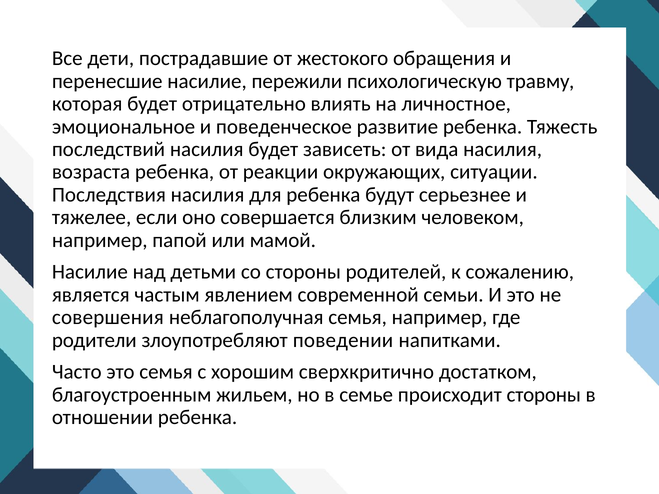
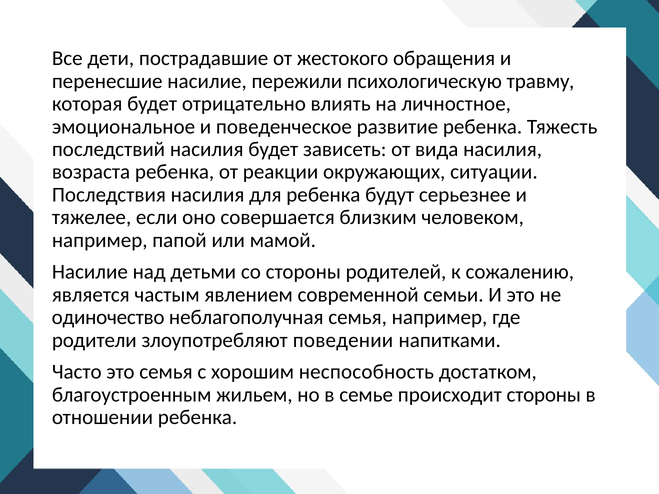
совершения: совершения -> одиночество
сверхкритично: сверхкритично -> неспособность
